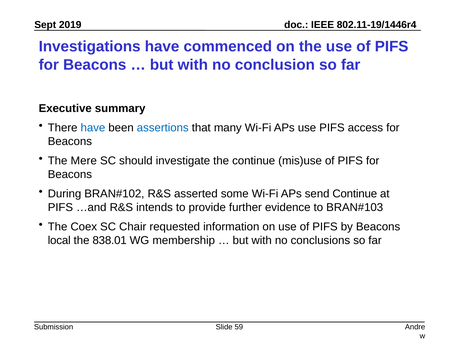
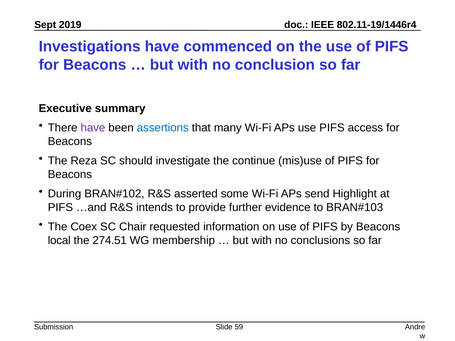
have at (93, 128) colour: blue -> purple
Mere: Mere -> Reza
send Continue: Continue -> Highlight
838.01: 838.01 -> 274.51
